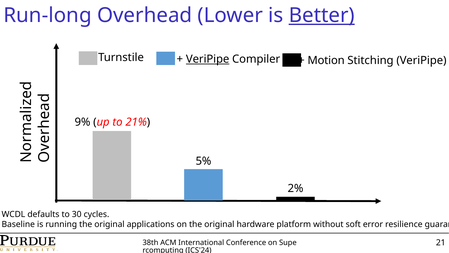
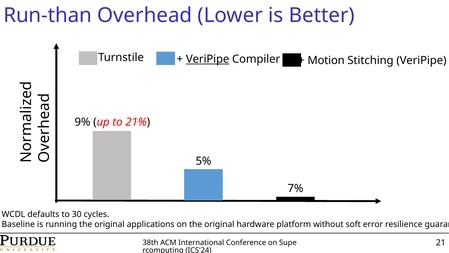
Run-long: Run-long -> Run-than
Better underline: present -> none
2%: 2% -> 7%
